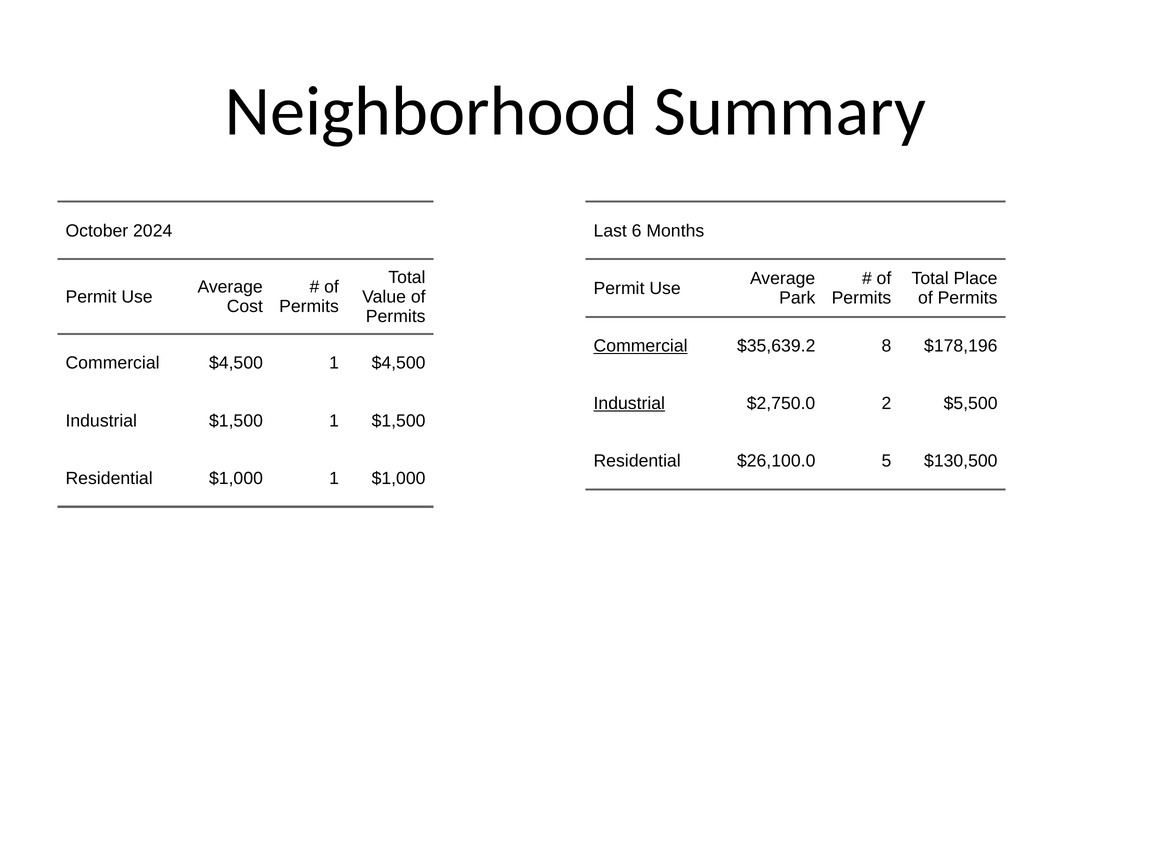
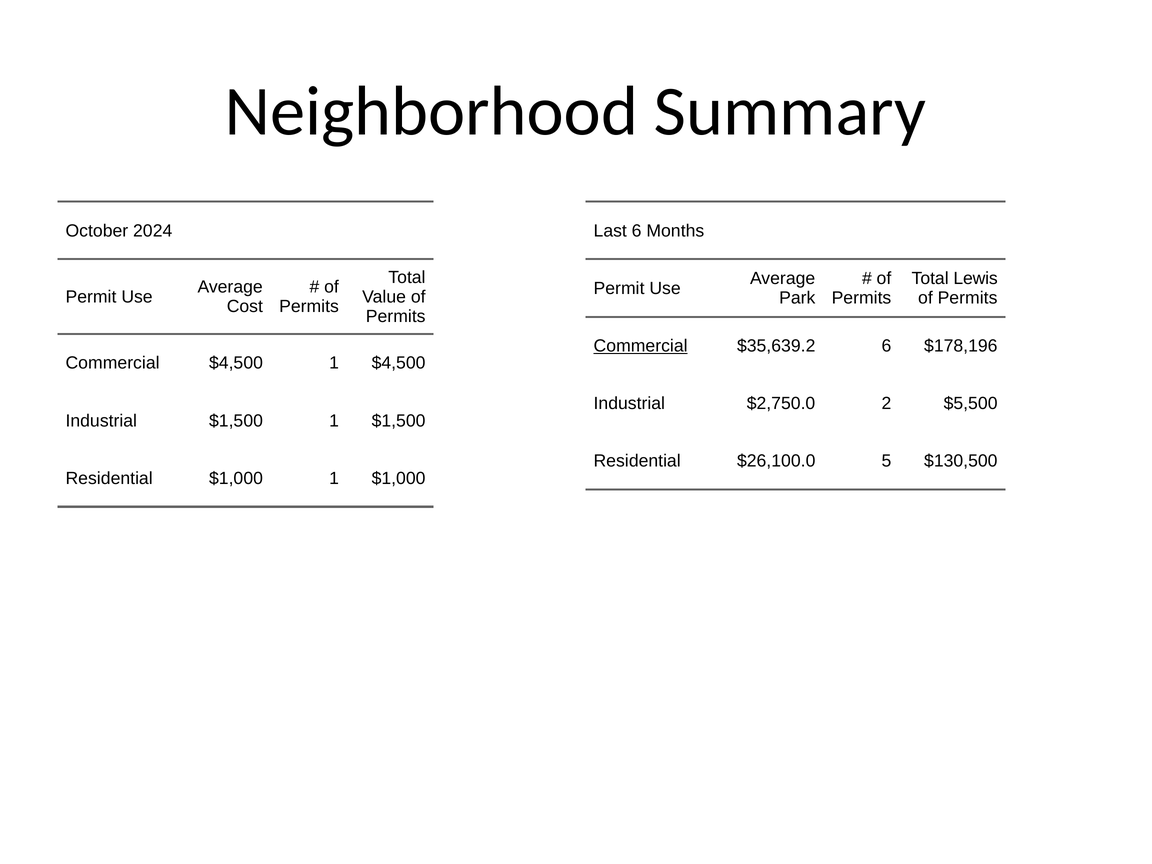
Place: Place -> Lewis
$35,639.2 8: 8 -> 6
Industrial at (629, 404) underline: present -> none
